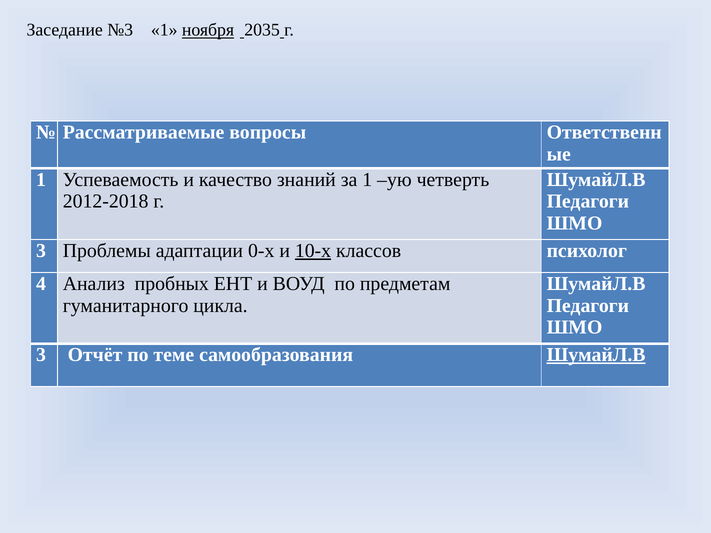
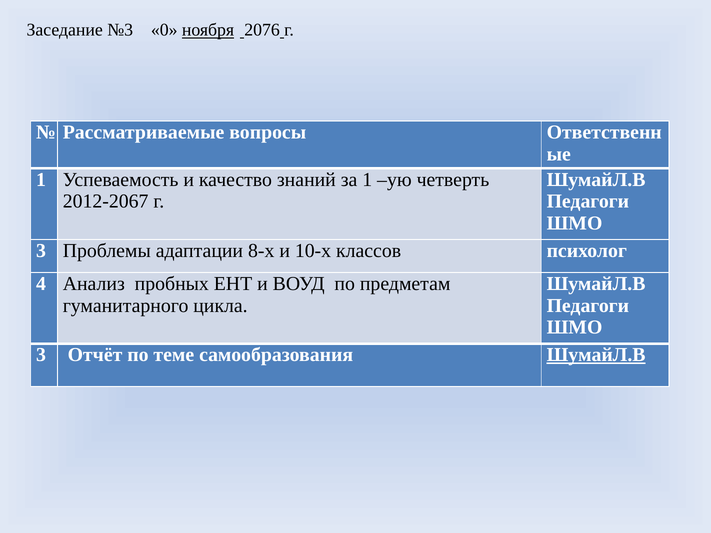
№3 1: 1 -> 0
2035: 2035 -> 2076
2012-2018: 2012-2018 -> 2012-2067
0-х: 0-х -> 8-х
10-х underline: present -> none
